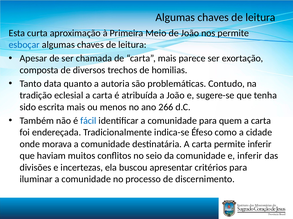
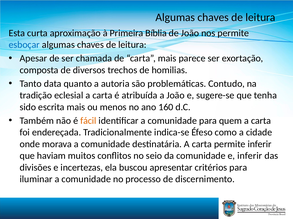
Meio: Meio -> Bíblia
266: 266 -> 160
fácil colour: blue -> orange
